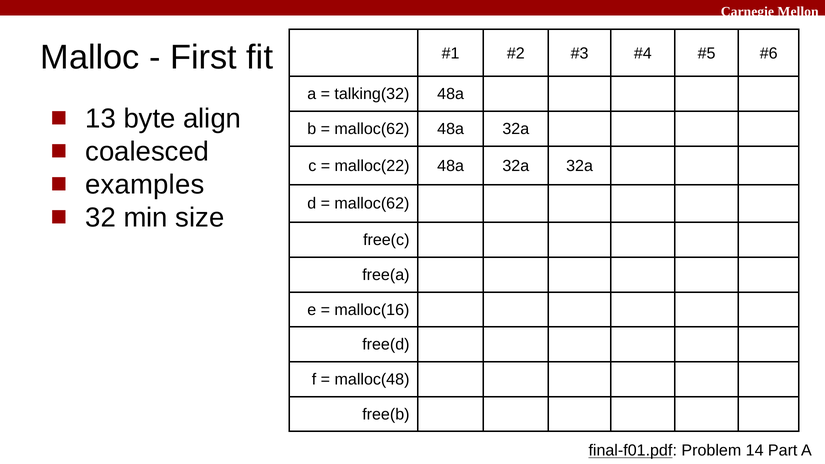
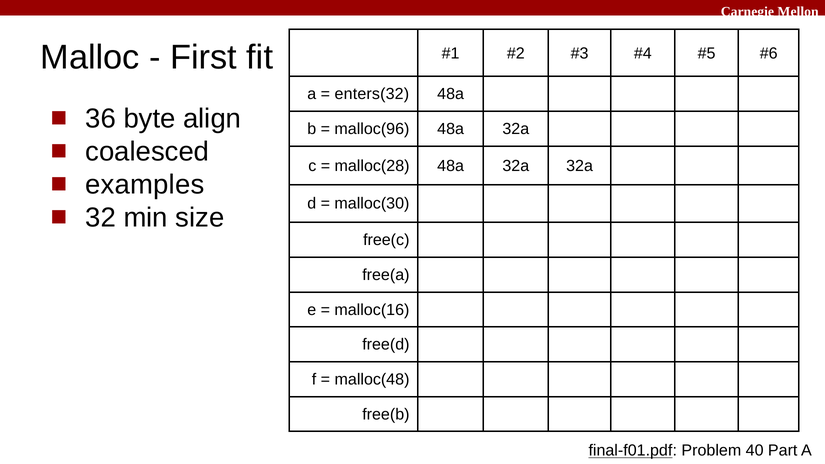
talking(32: talking(32 -> enters(32
13: 13 -> 36
malloc(62 at (372, 129): malloc(62 -> malloc(96
malloc(22: malloc(22 -> malloc(28
malloc(62 at (372, 204): malloc(62 -> malloc(30
14: 14 -> 40
